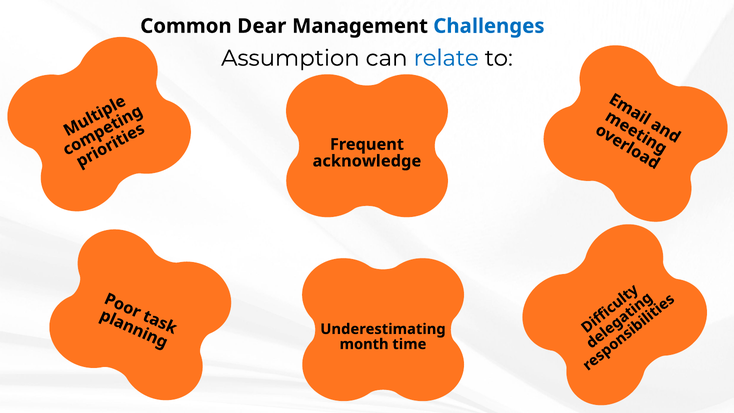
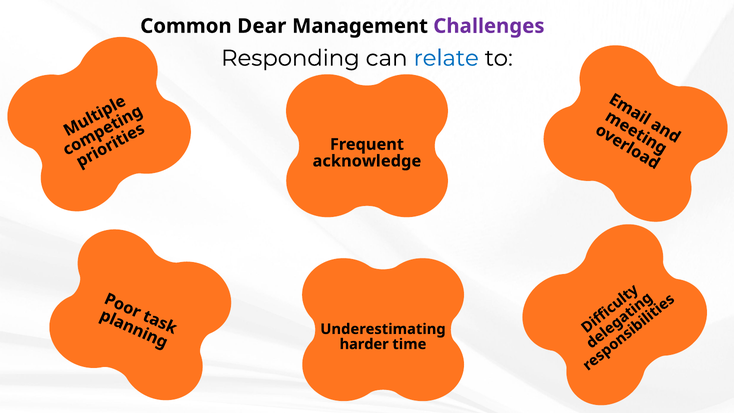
Challenges colour: blue -> purple
Assumption: Assumption -> Responding
month: month -> harder
